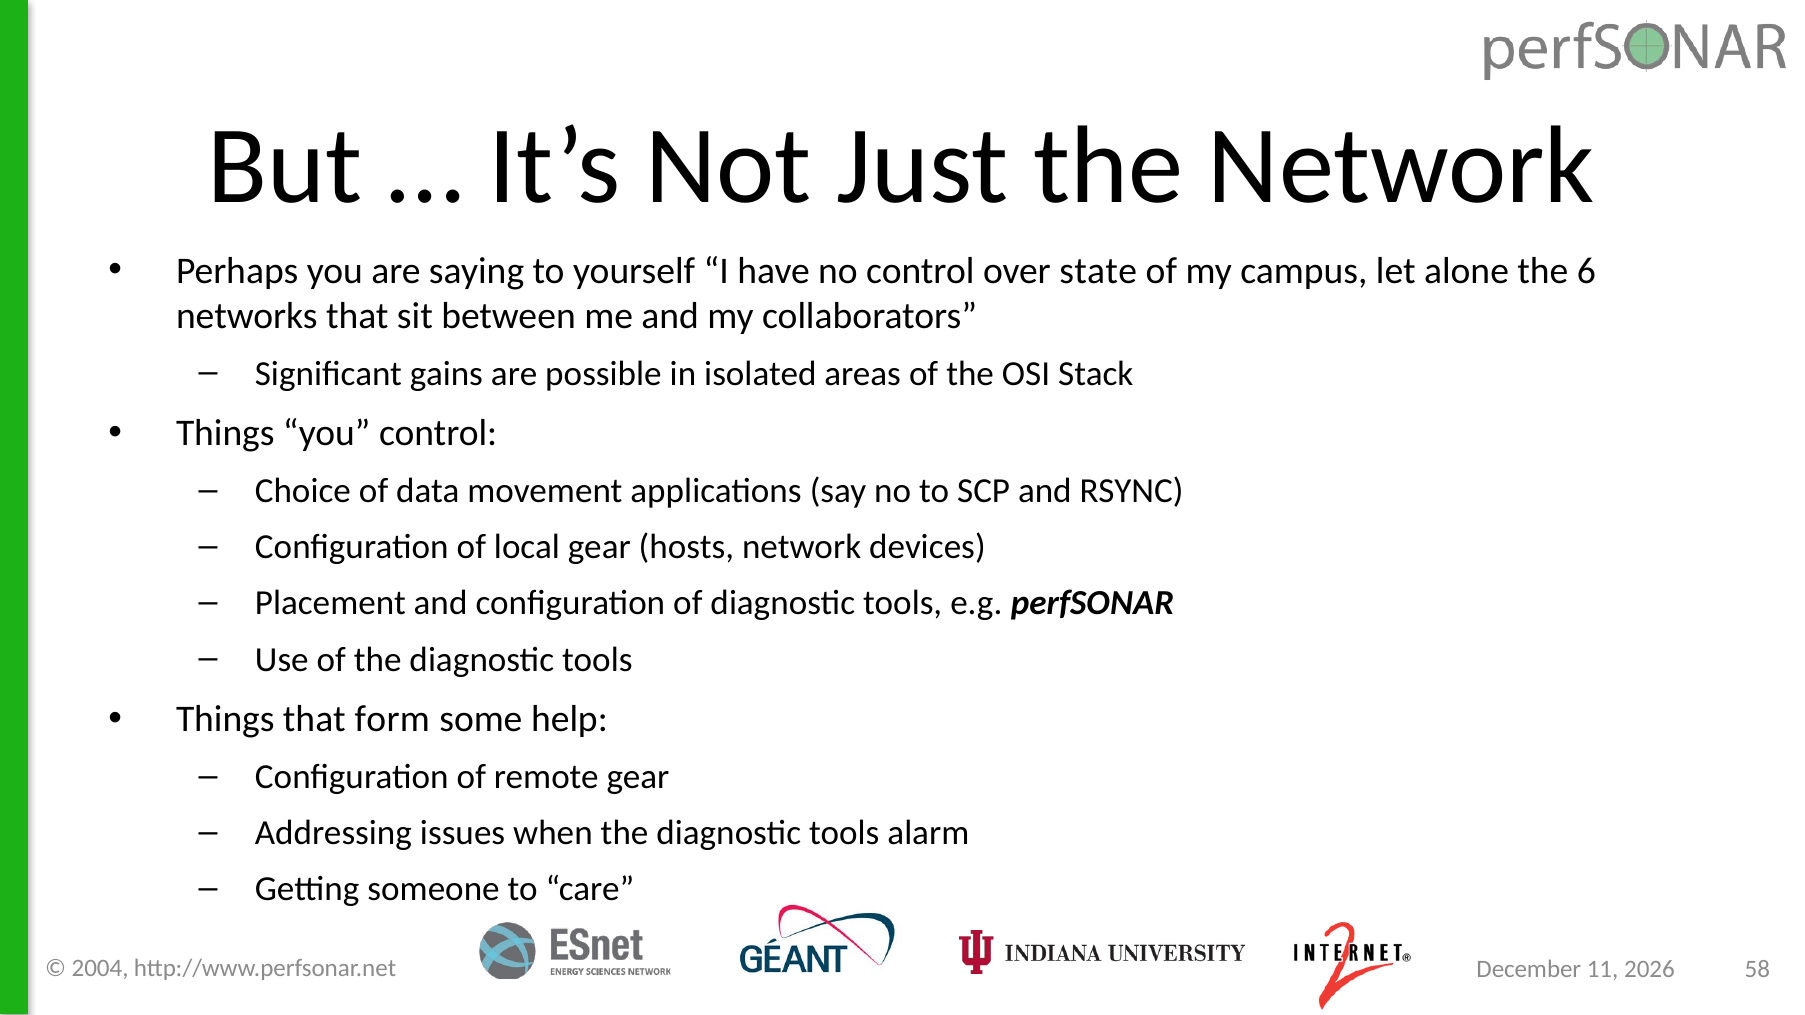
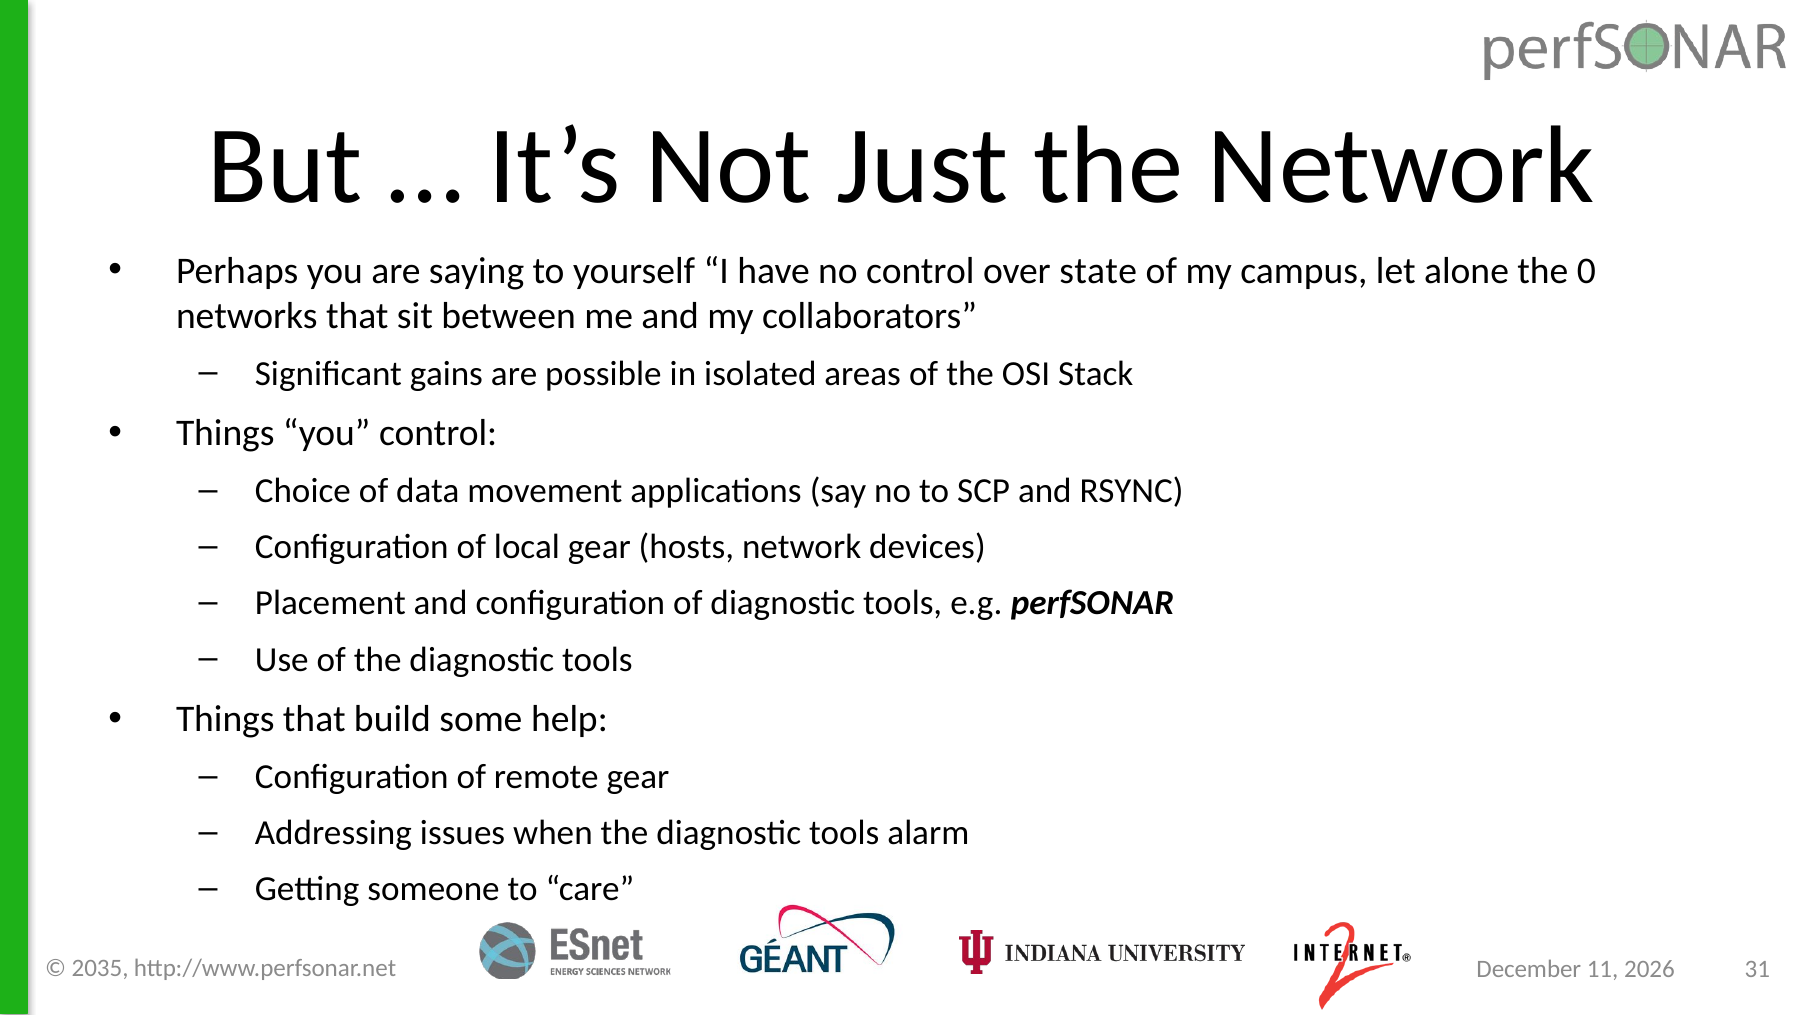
6: 6 -> 0
form: form -> build
2004: 2004 -> 2035
58: 58 -> 31
